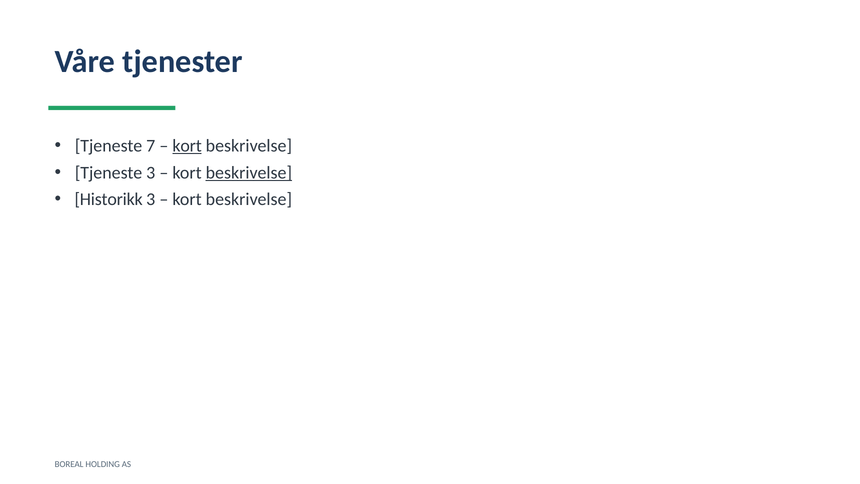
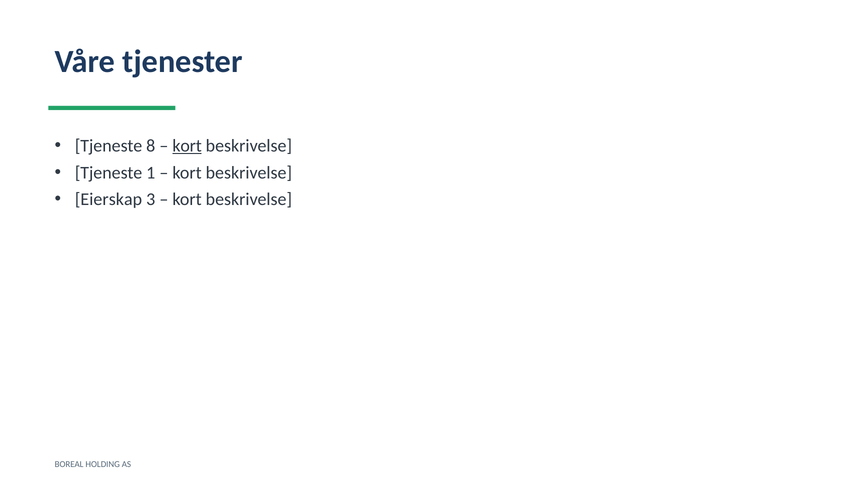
7: 7 -> 8
Tjeneste 3: 3 -> 1
beskrivelse at (249, 173) underline: present -> none
Historikk: Historikk -> Eierskap
